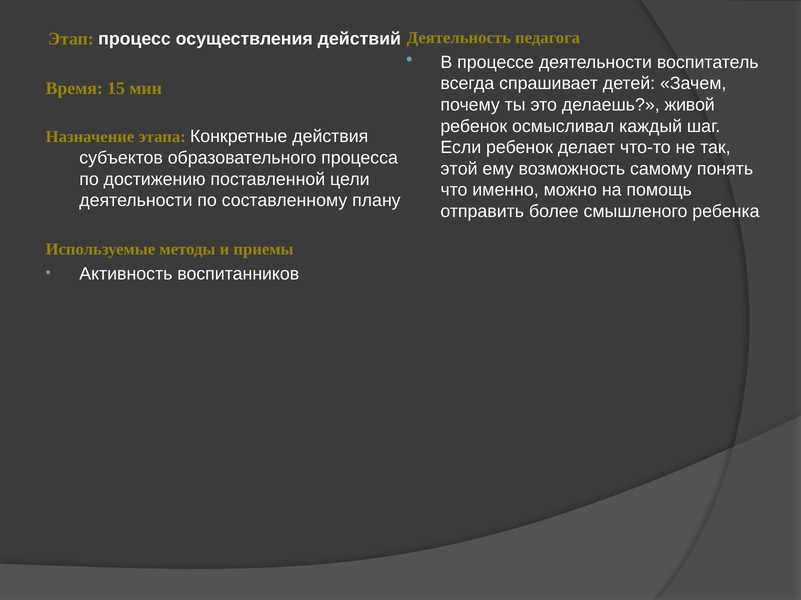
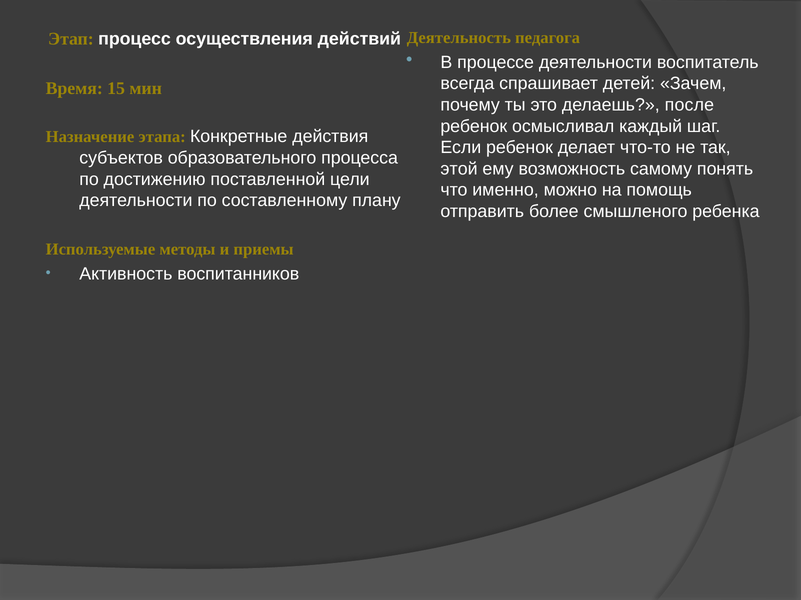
живой: живой -> после
